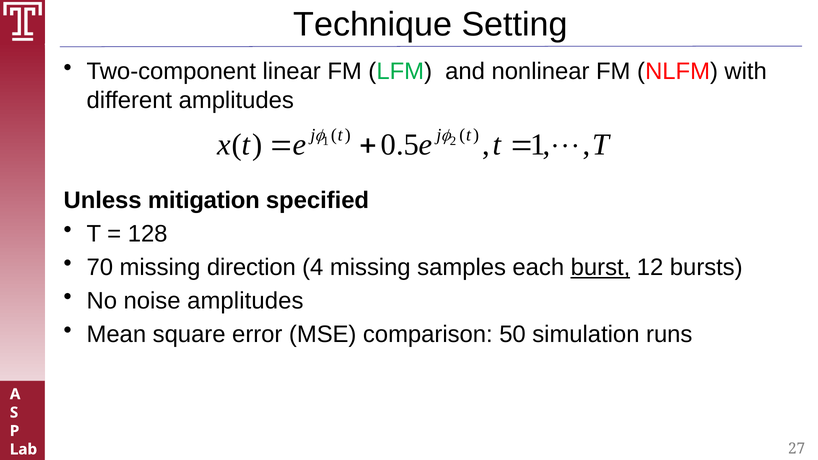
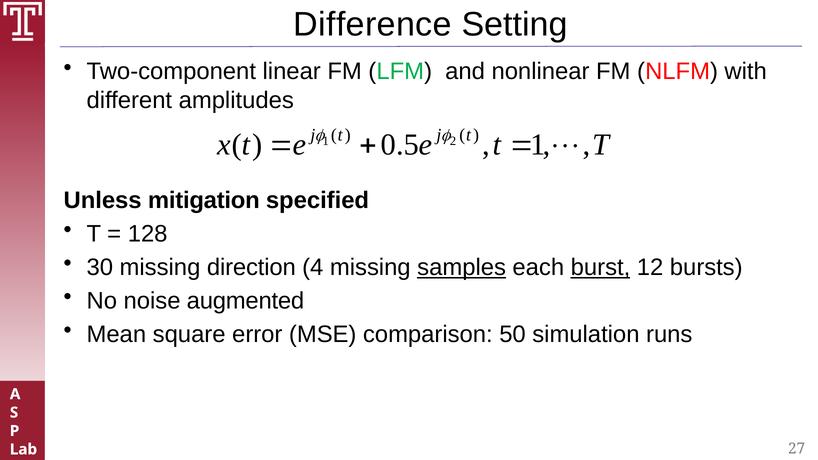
Technique: Technique -> Difference
70: 70 -> 30
samples underline: none -> present
noise amplitudes: amplitudes -> augmented
